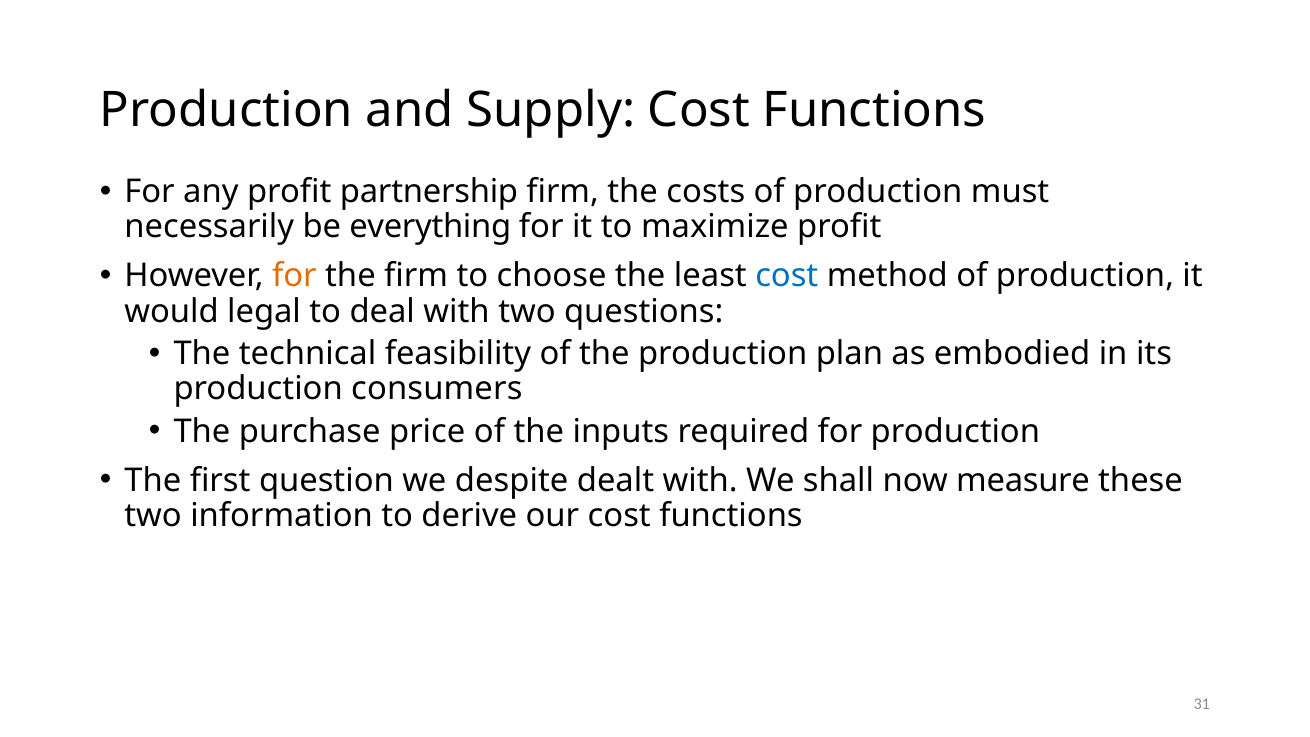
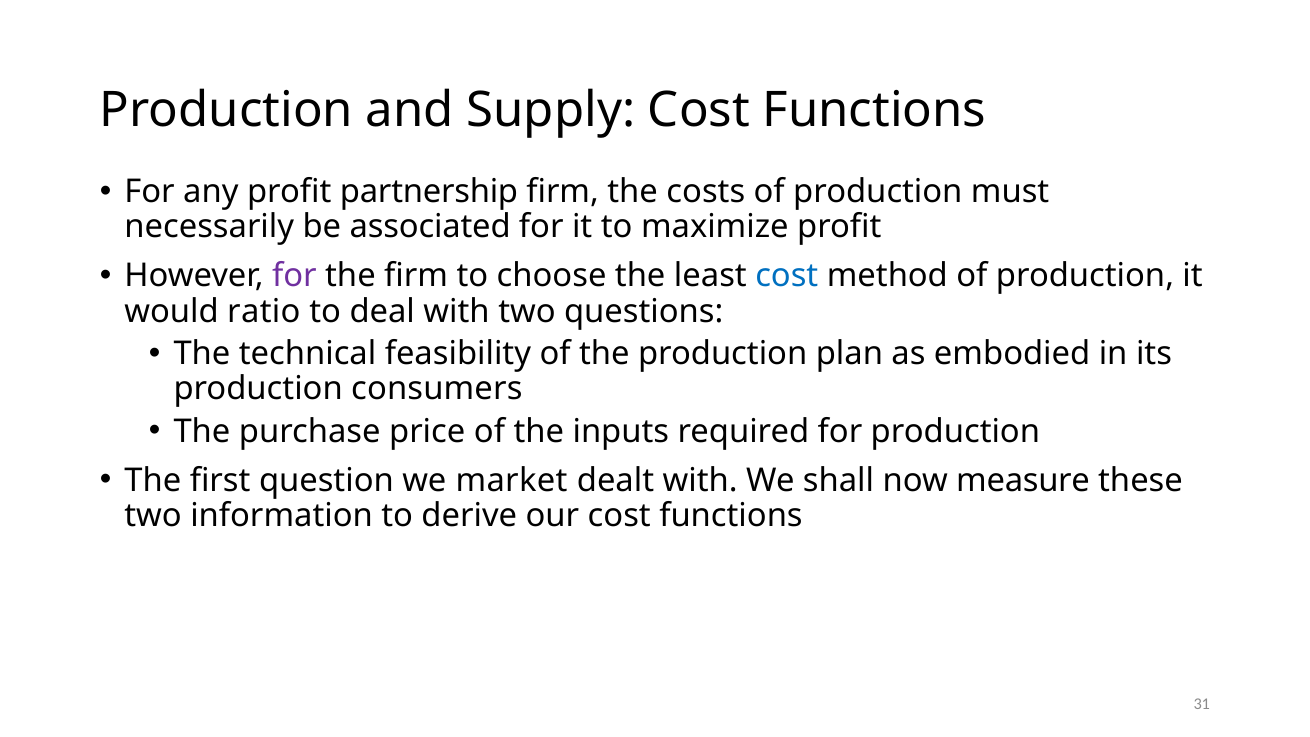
everything: everything -> associated
for at (294, 276) colour: orange -> purple
legal: legal -> ratio
despite: despite -> market
